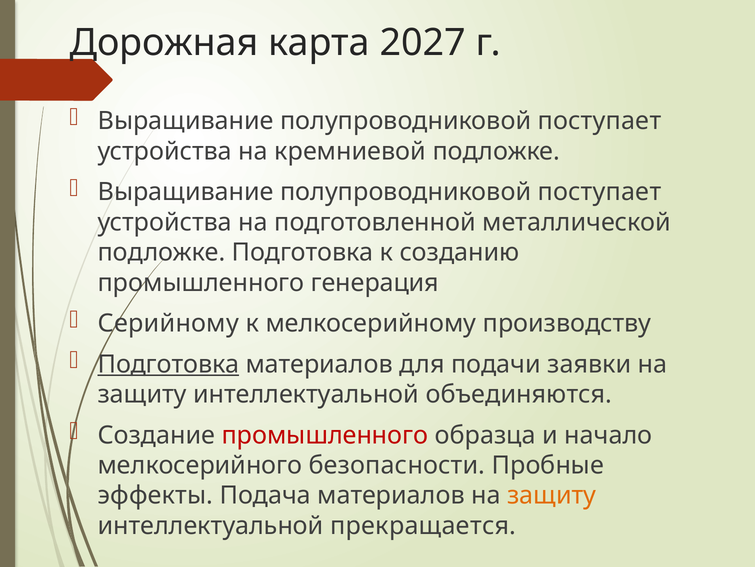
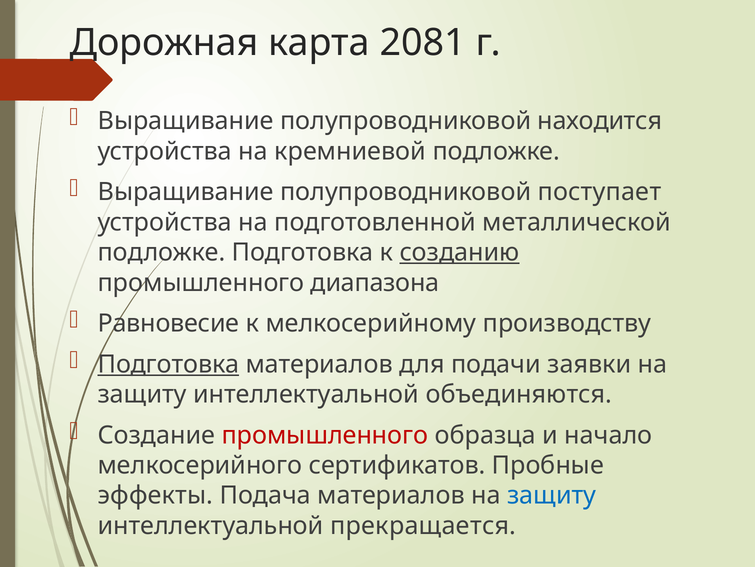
2027: 2027 -> 2081
поступает at (599, 121): поступает -> находится
созданию underline: none -> present
генерация: генерация -> диапазона
Серийному: Серийному -> Равновесие
безопасности: безопасности -> сертификатов
защиту at (552, 495) colour: orange -> blue
